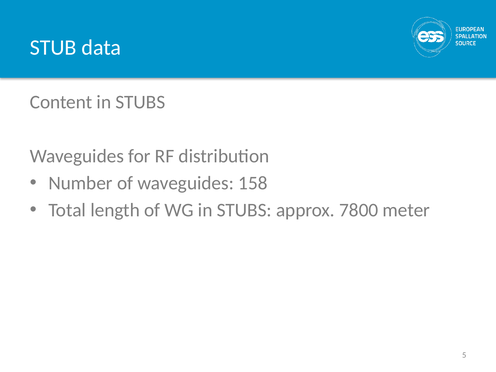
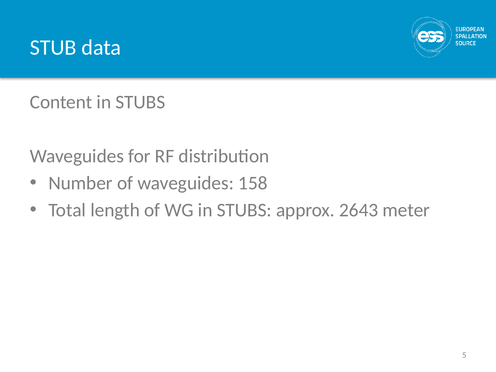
7800: 7800 -> 2643
